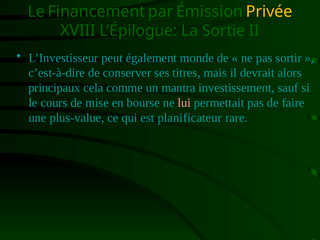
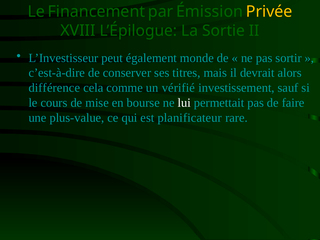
principaux: principaux -> différence
mantra: mantra -> vérifié
lui colour: pink -> white
